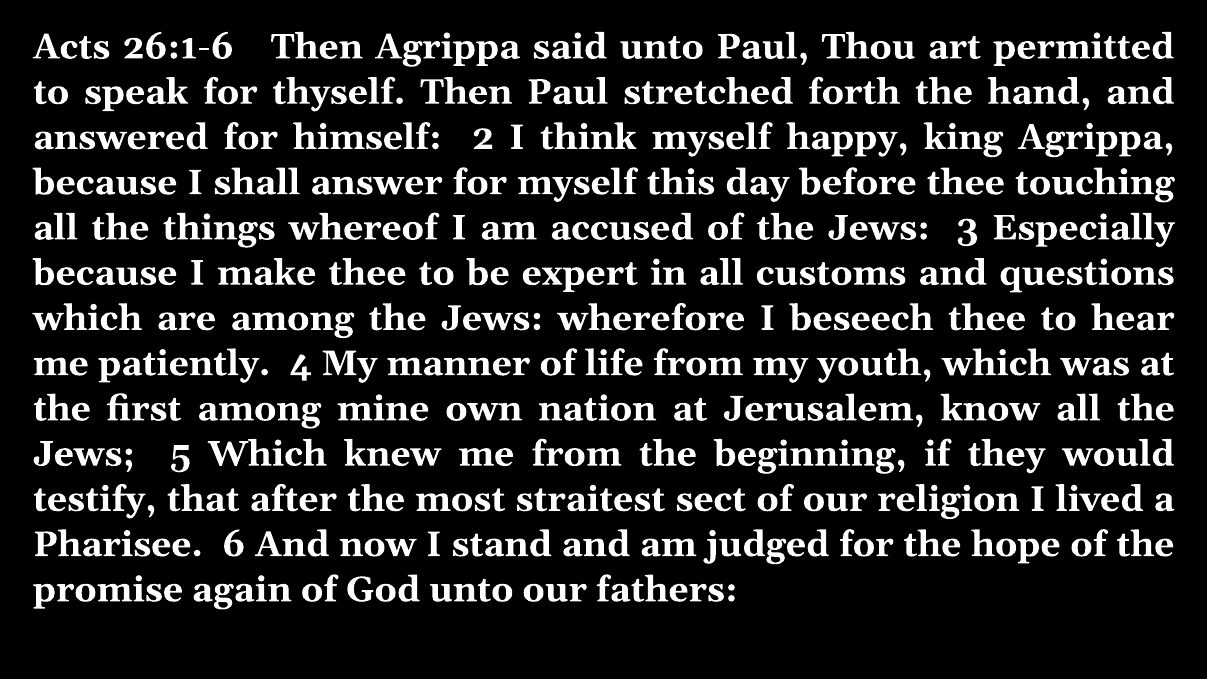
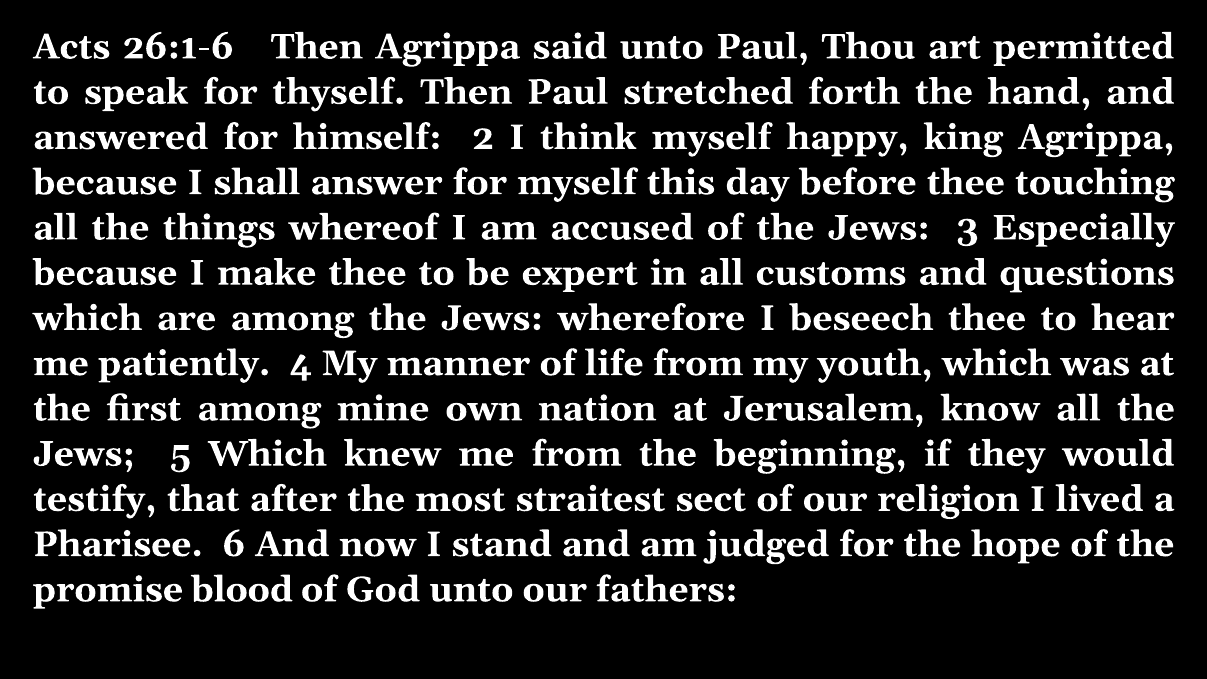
again: again -> blood
